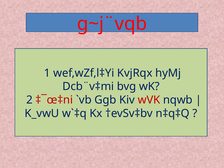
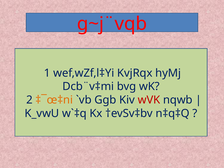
‡¯œ‡ni colour: red -> orange
